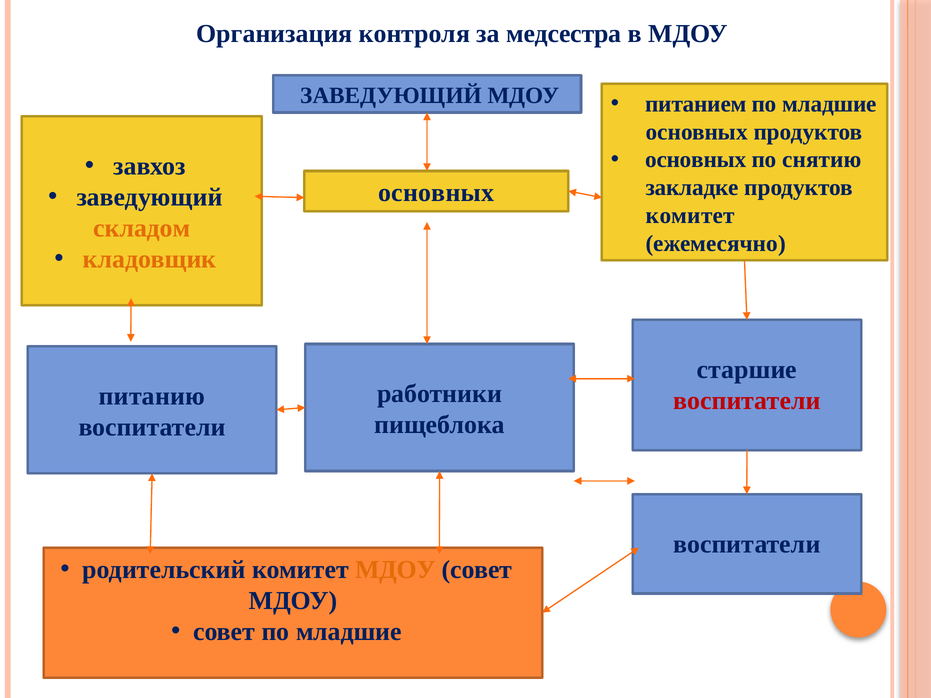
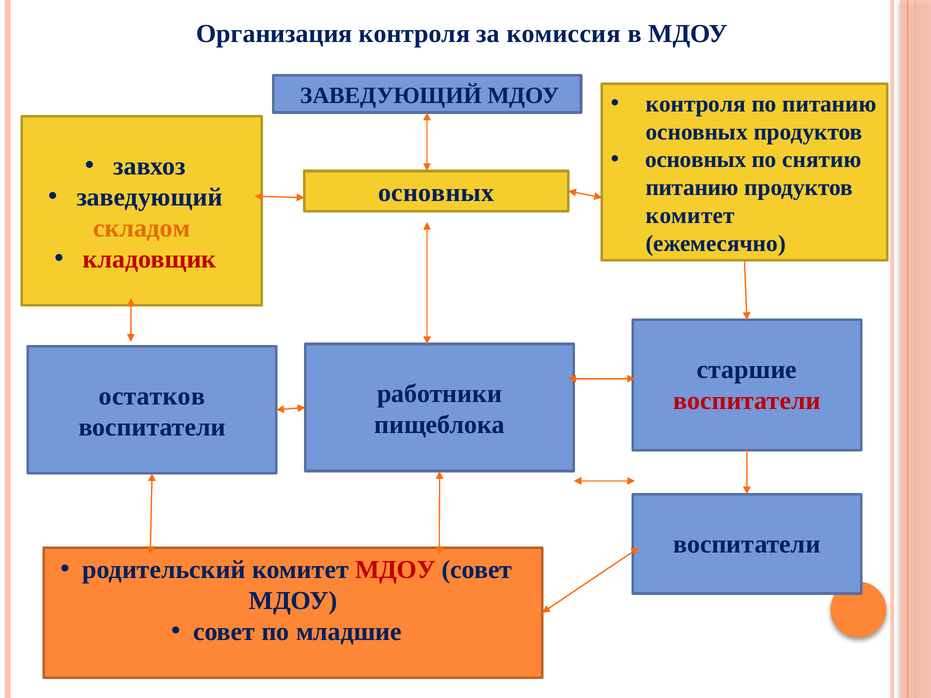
медсестра: медсестра -> комиссия
питанием at (696, 104): питанием -> контроля
младшие at (829, 104): младшие -> питанию
закладке at (692, 188): закладке -> питанию
кладовщик colour: orange -> red
питанию: питанию -> остатков
МДОУ at (395, 570) colour: orange -> red
